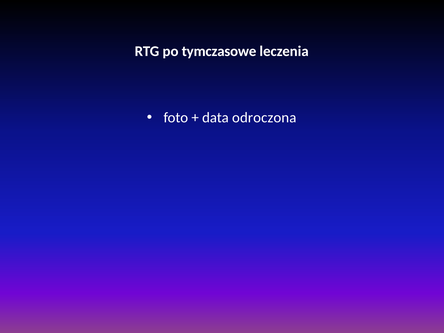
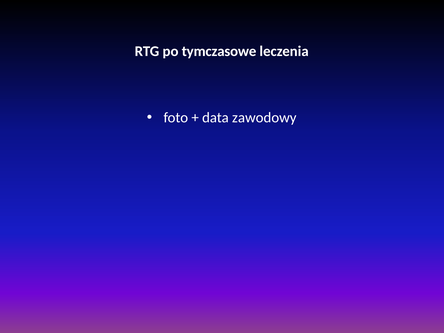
odroczona: odroczona -> zawodowy
